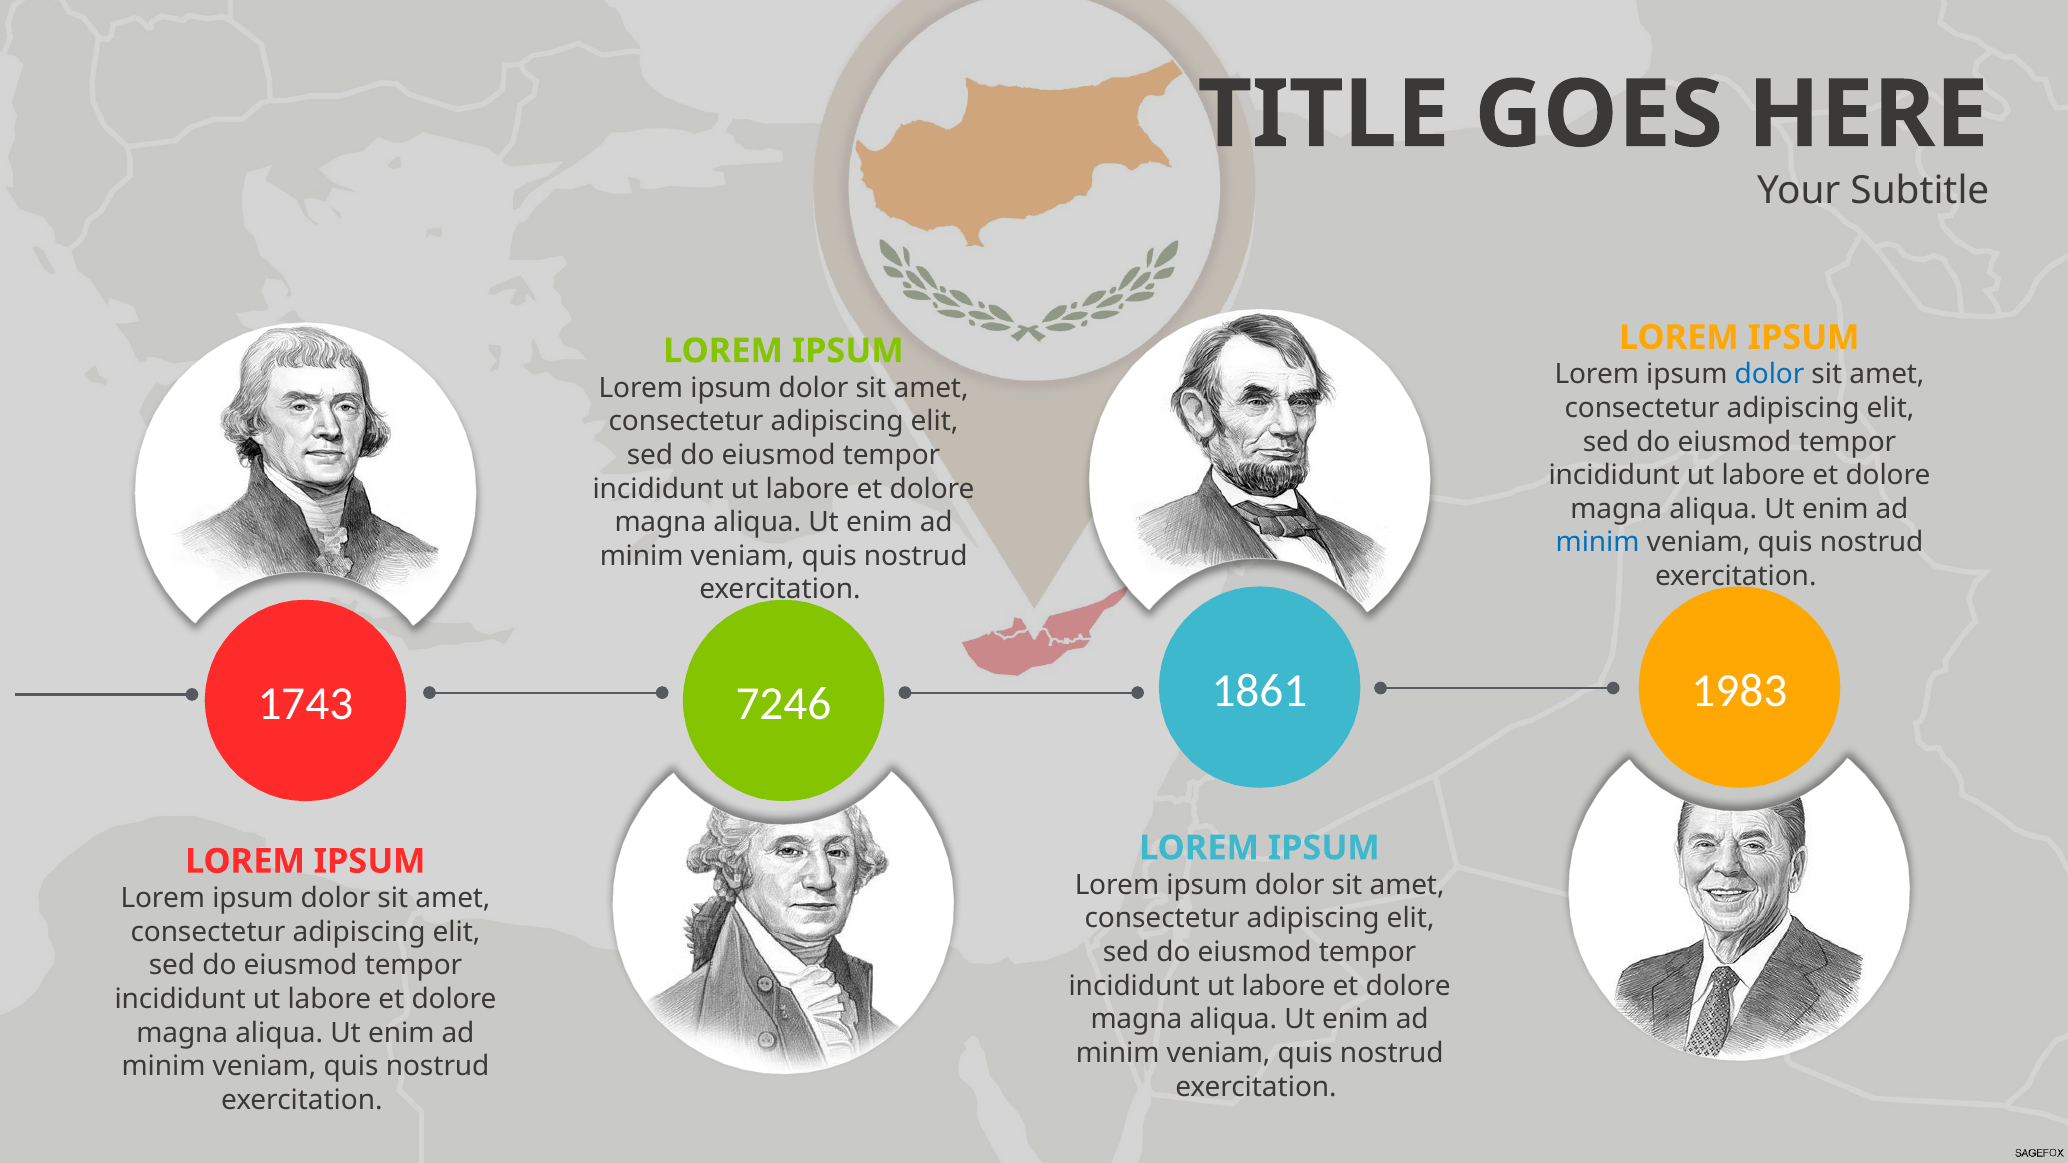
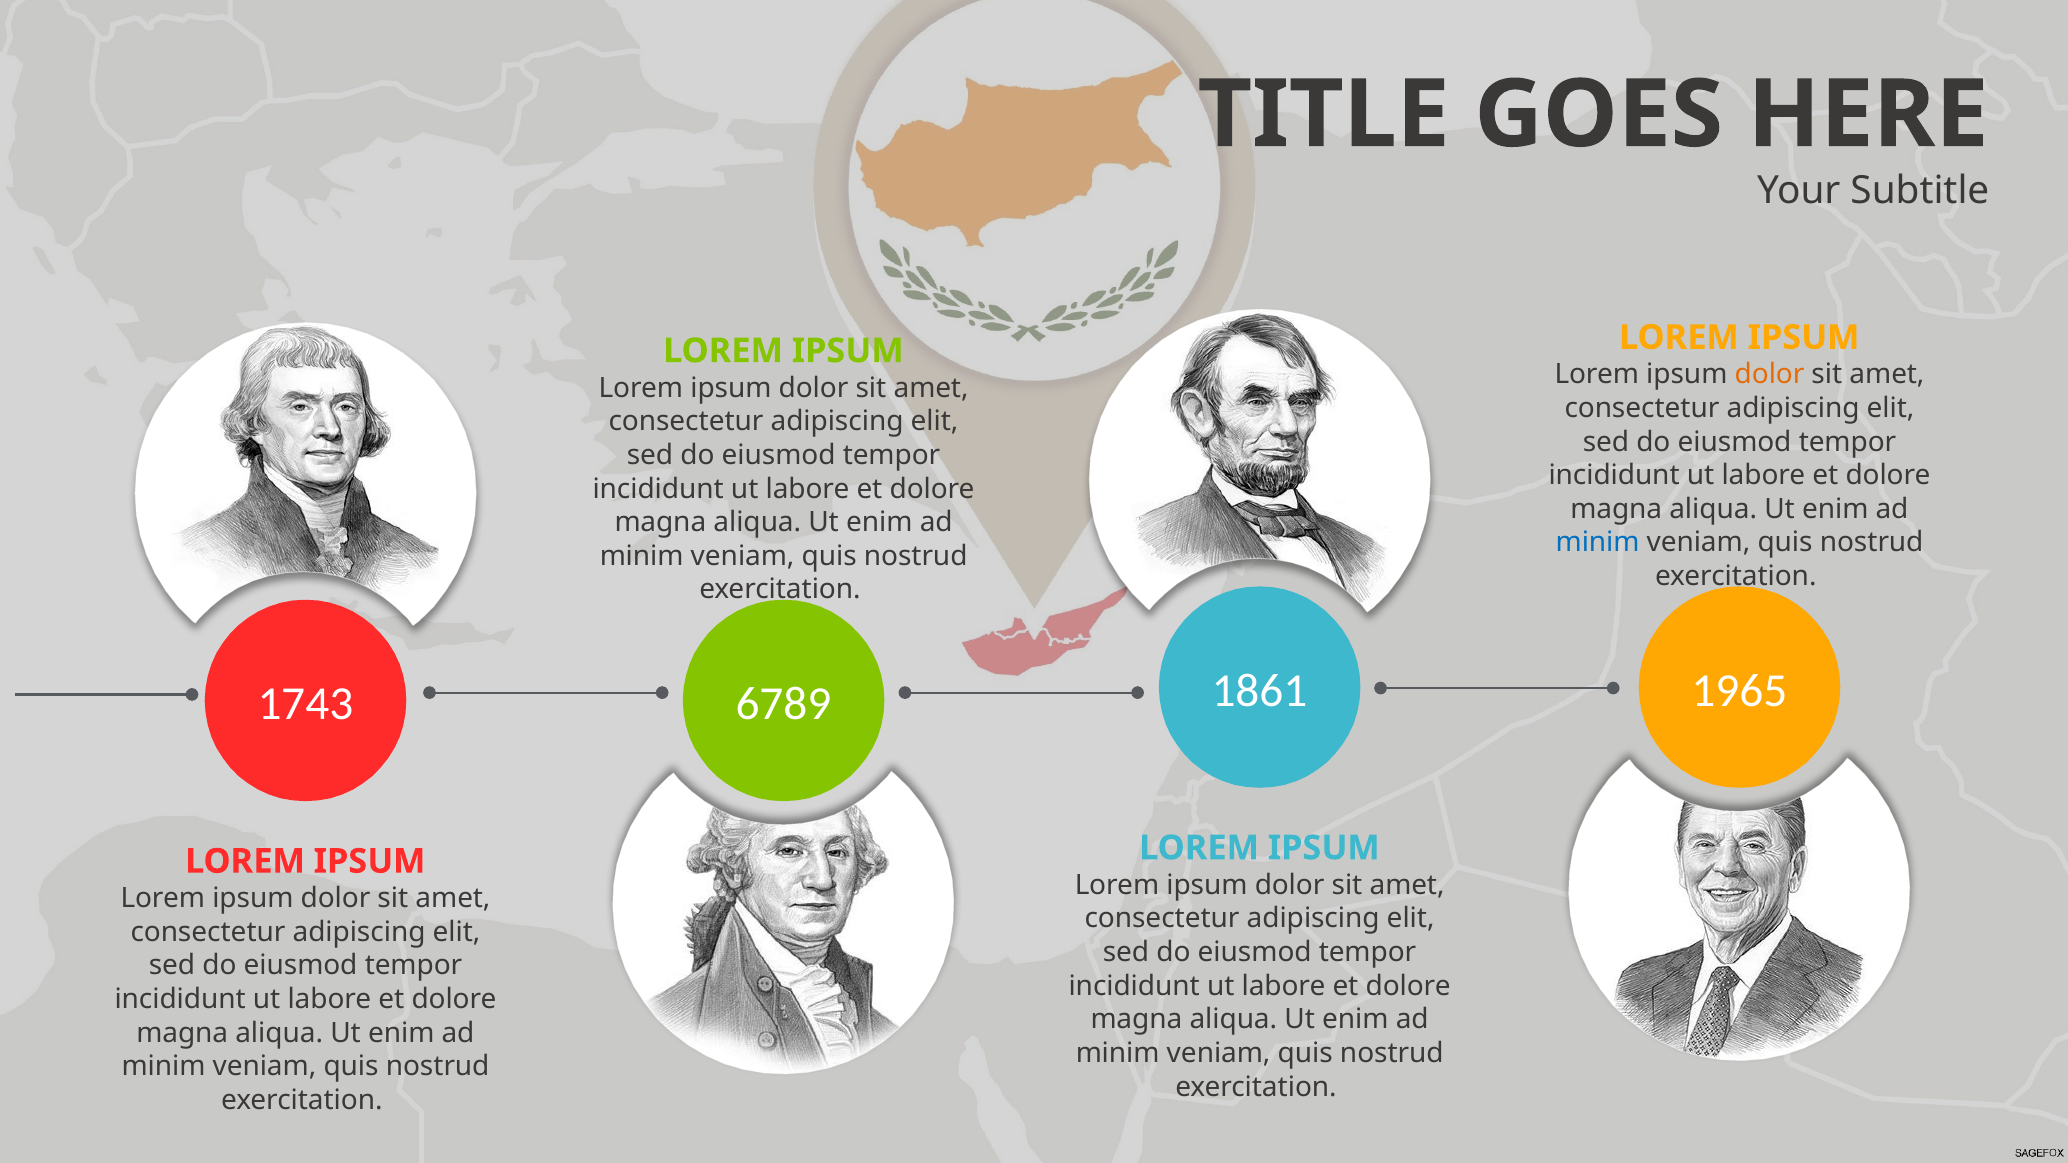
dolor at (1770, 375) colour: blue -> orange
1983: 1983 -> 1965
7246: 7246 -> 6789
